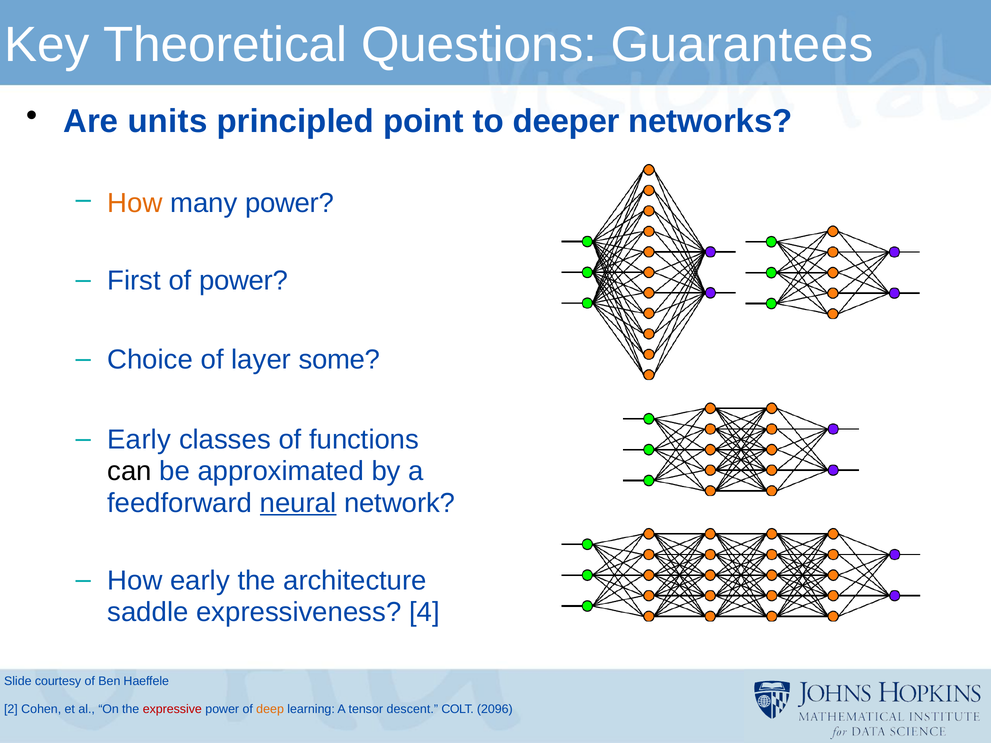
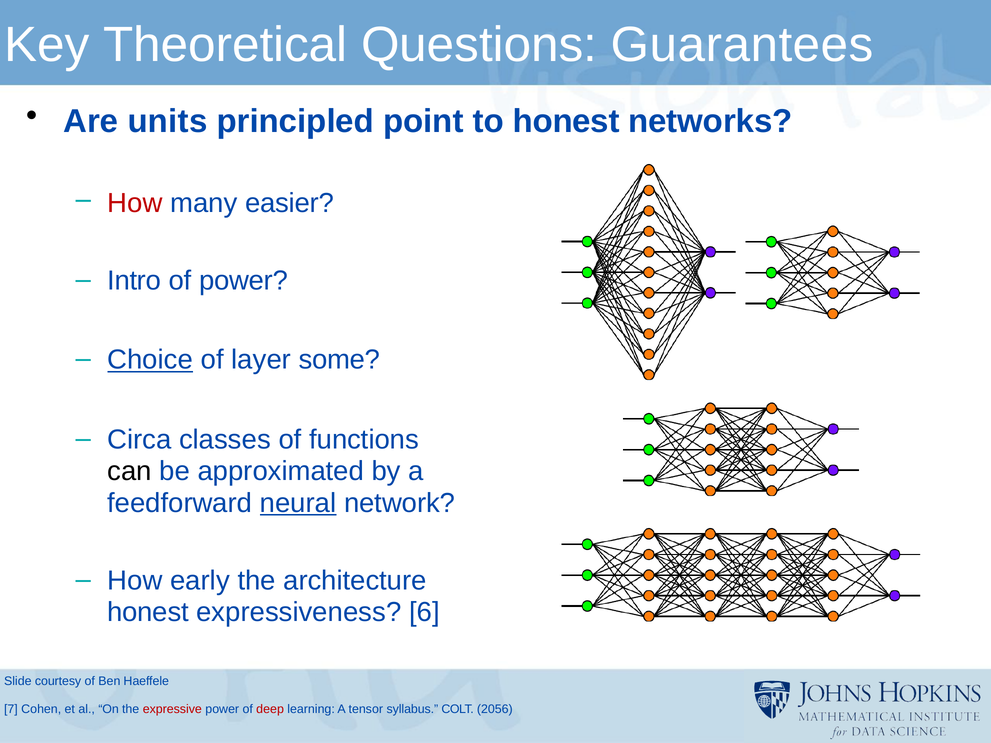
to deeper: deeper -> honest
How at (135, 203) colour: orange -> red
many power: power -> easier
First: First -> Intro
Choice underline: none -> present
Early at (139, 440): Early -> Circa
saddle at (148, 612): saddle -> honest
4: 4 -> 6
2: 2 -> 7
deep colour: orange -> red
descent: descent -> syllabus
2096: 2096 -> 2056
